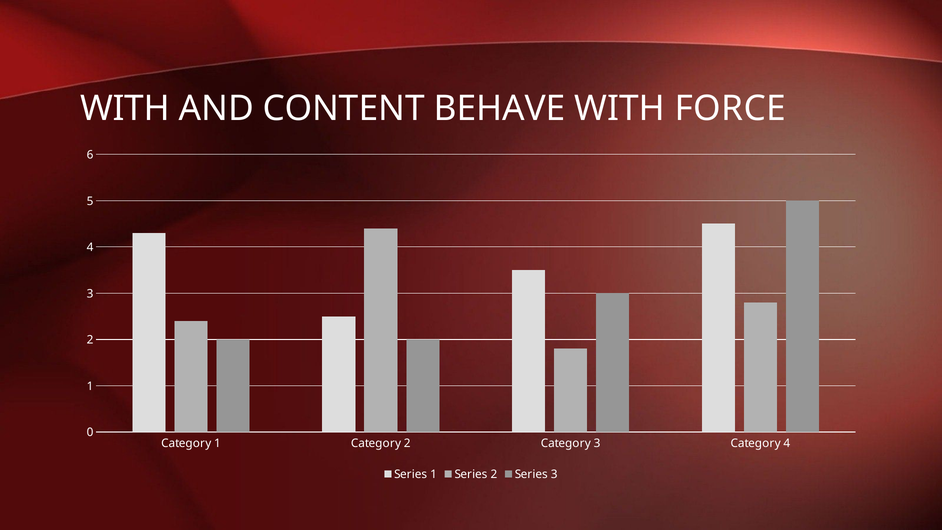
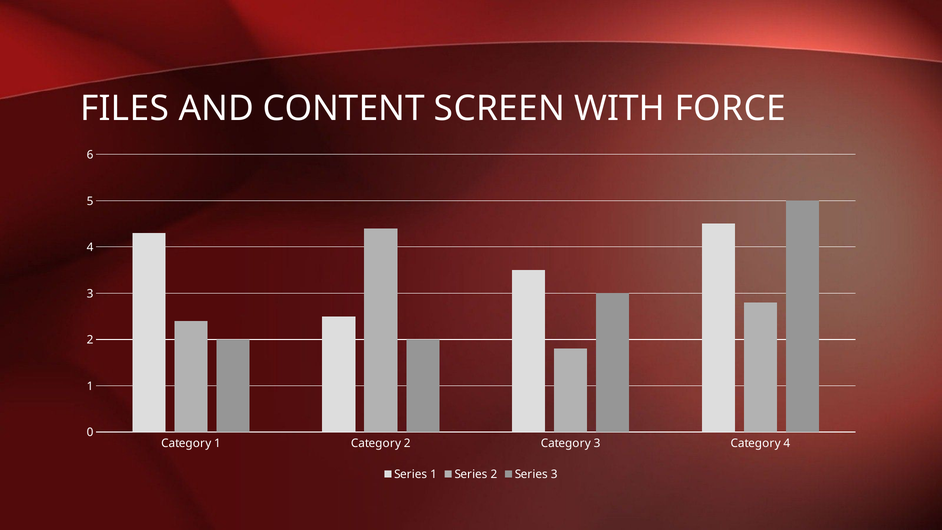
WITH at (125, 108): WITH -> FILES
BEHAVE: BEHAVE -> SCREEN
